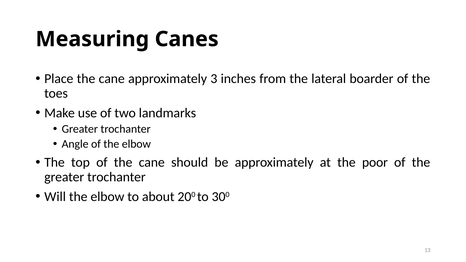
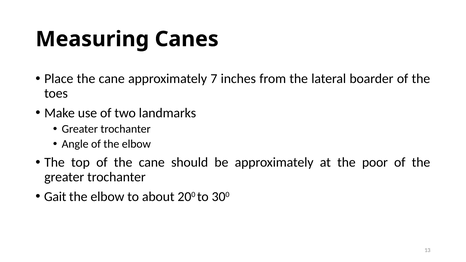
3: 3 -> 7
Will: Will -> Gait
